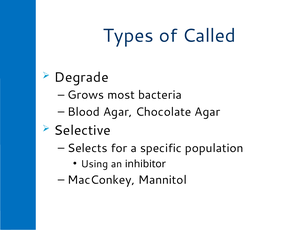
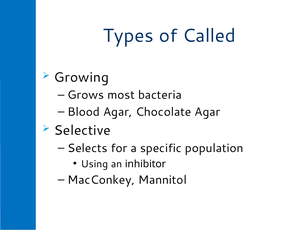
Degrade: Degrade -> Growing
